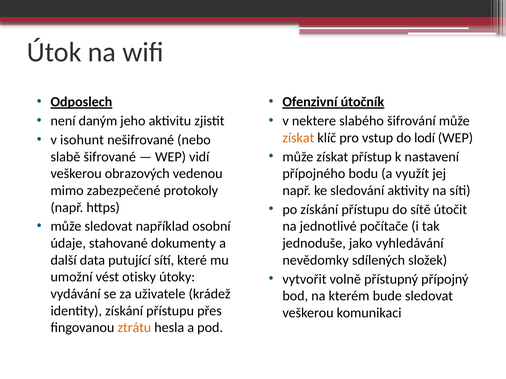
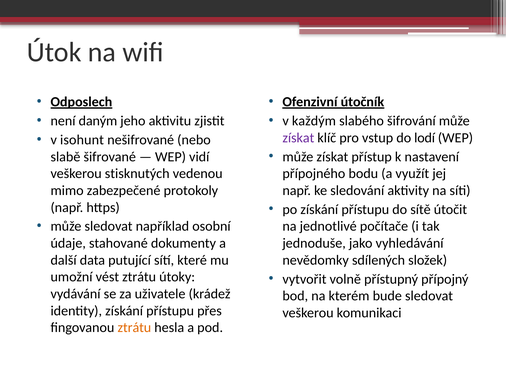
nektere: nektere -> každým
získat at (298, 138) colour: orange -> purple
obrazových: obrazových -> stisknutých
vést otisky: otisky -> ztrátu
